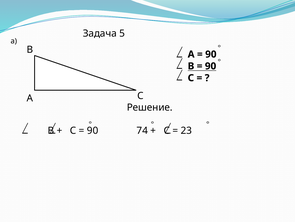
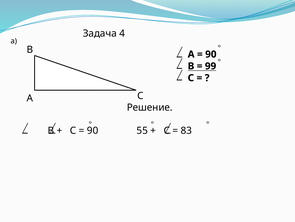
5: 5 -> 4
90 at (211, 66): 90 -> 99
74: 74 -> 55
23: 23 -> 83
